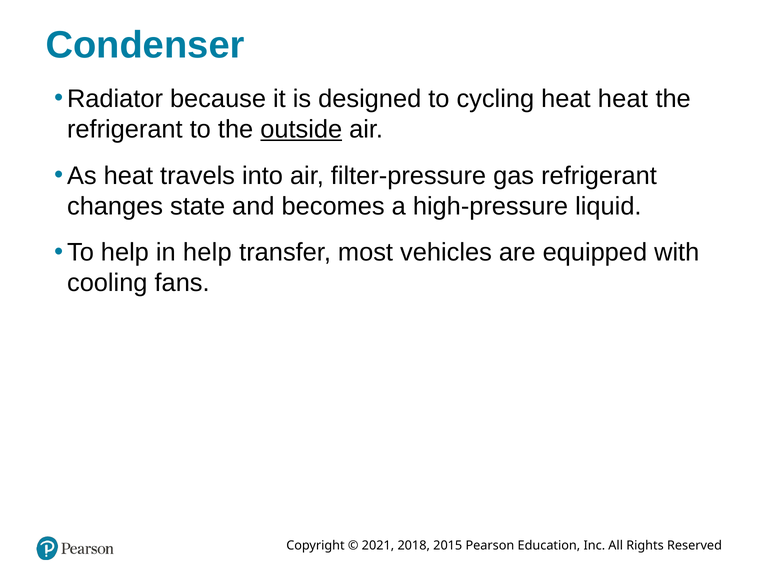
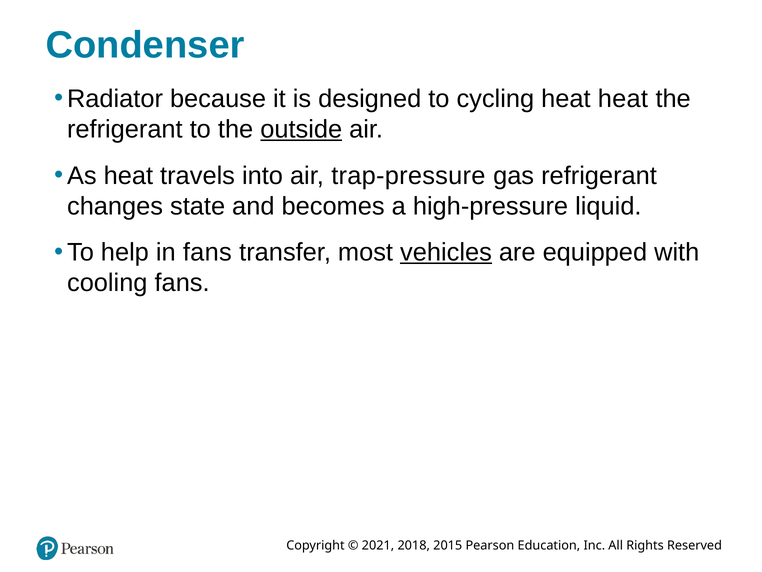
filter-pressure: filter-pressure -> trap-pressure
in help: help -> fans
vehicles underline: none -> present
